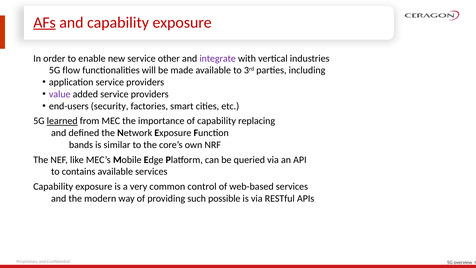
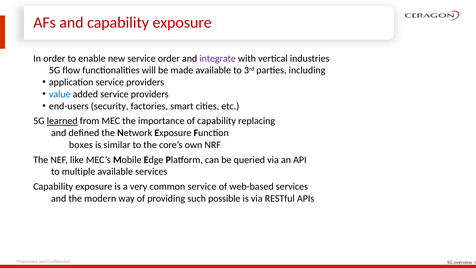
AFs underline: present -> none
service other: other -> order
value colour: purple -> blue
bands: bands -> boxes
contains: contains -> multiple
common control: control -> service
